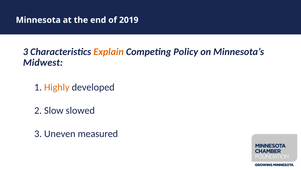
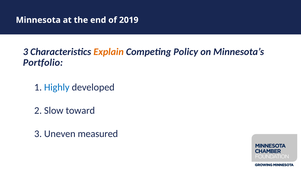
Midwest: Midwest -> Portfolio
Highly colour: orange -> blue
slowed: slowed -> toward
